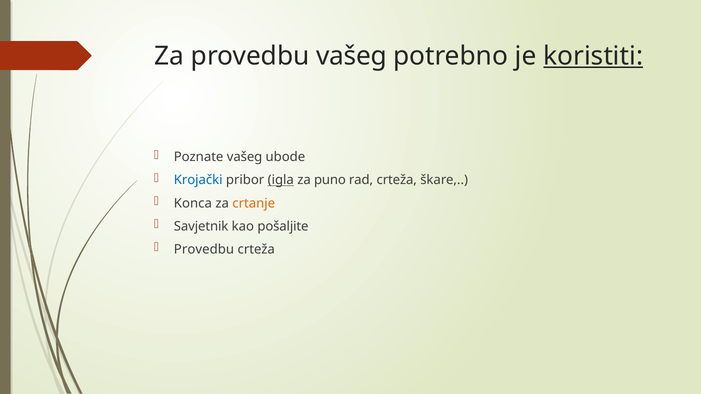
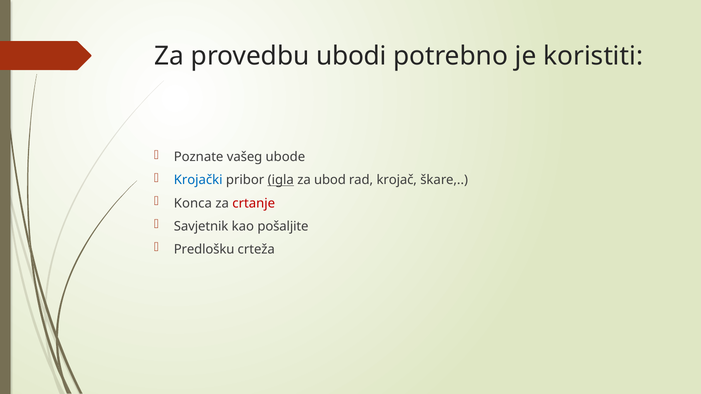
provedbu vašeg: vašeg -> ubodi
koristiti underline: present -> none
puno: puno -> ubod
rad crteža: crteža -> krojač
crtanje colour: orange -> red
Provedbu at (204, 250): Provedbu -> Predlošku
